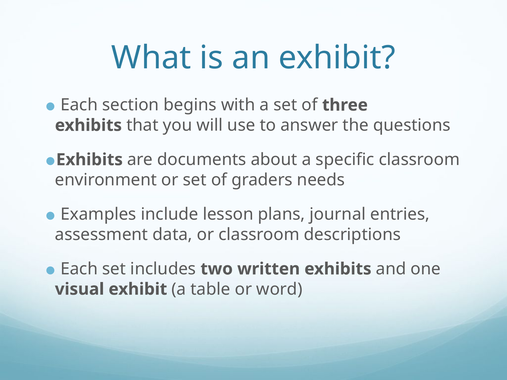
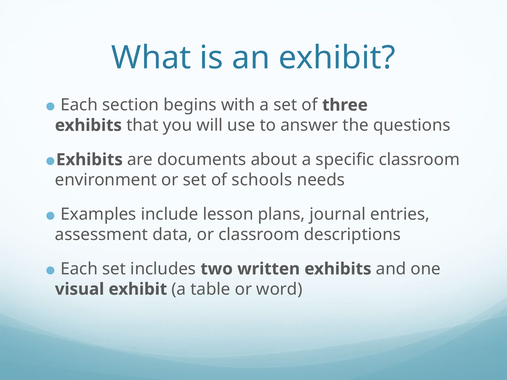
graders: graders -> schools
